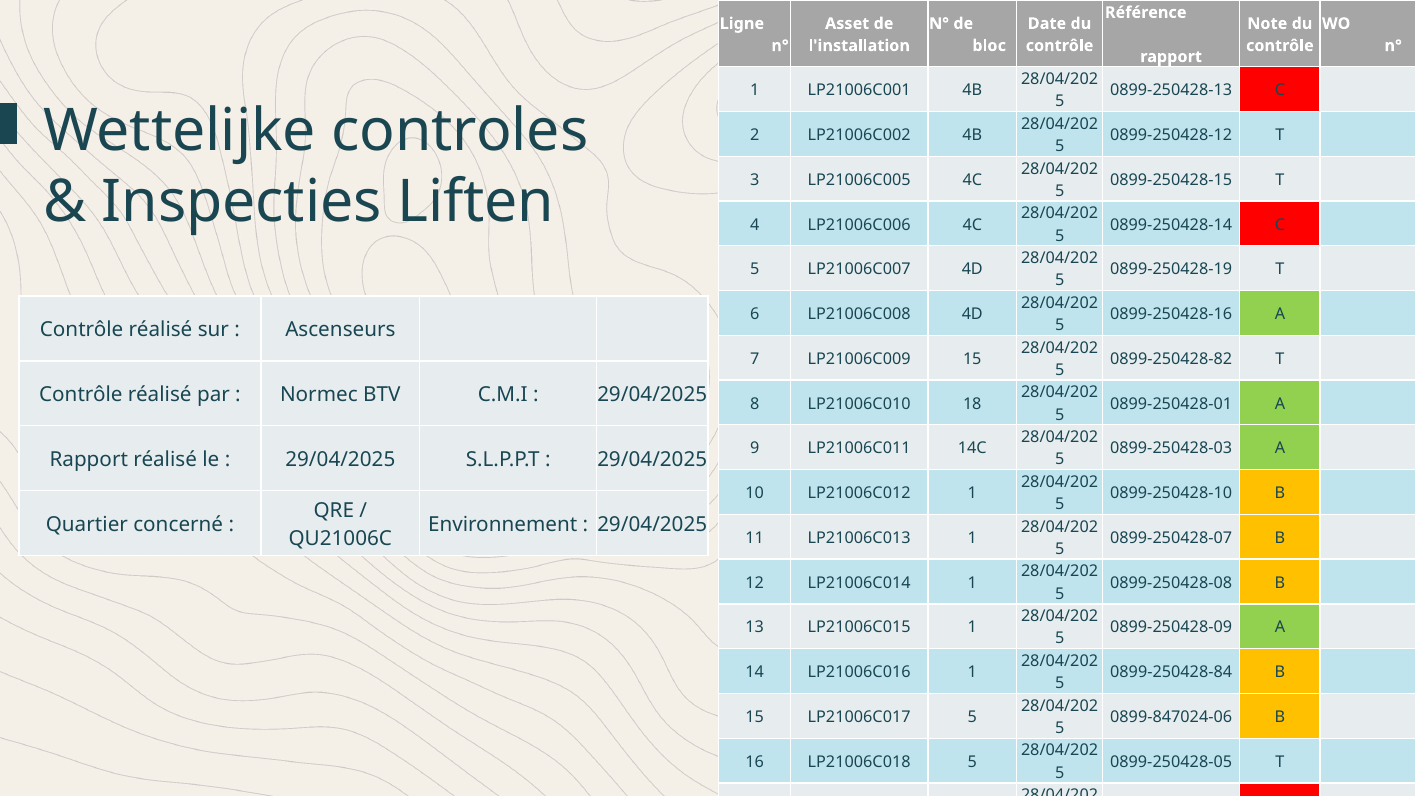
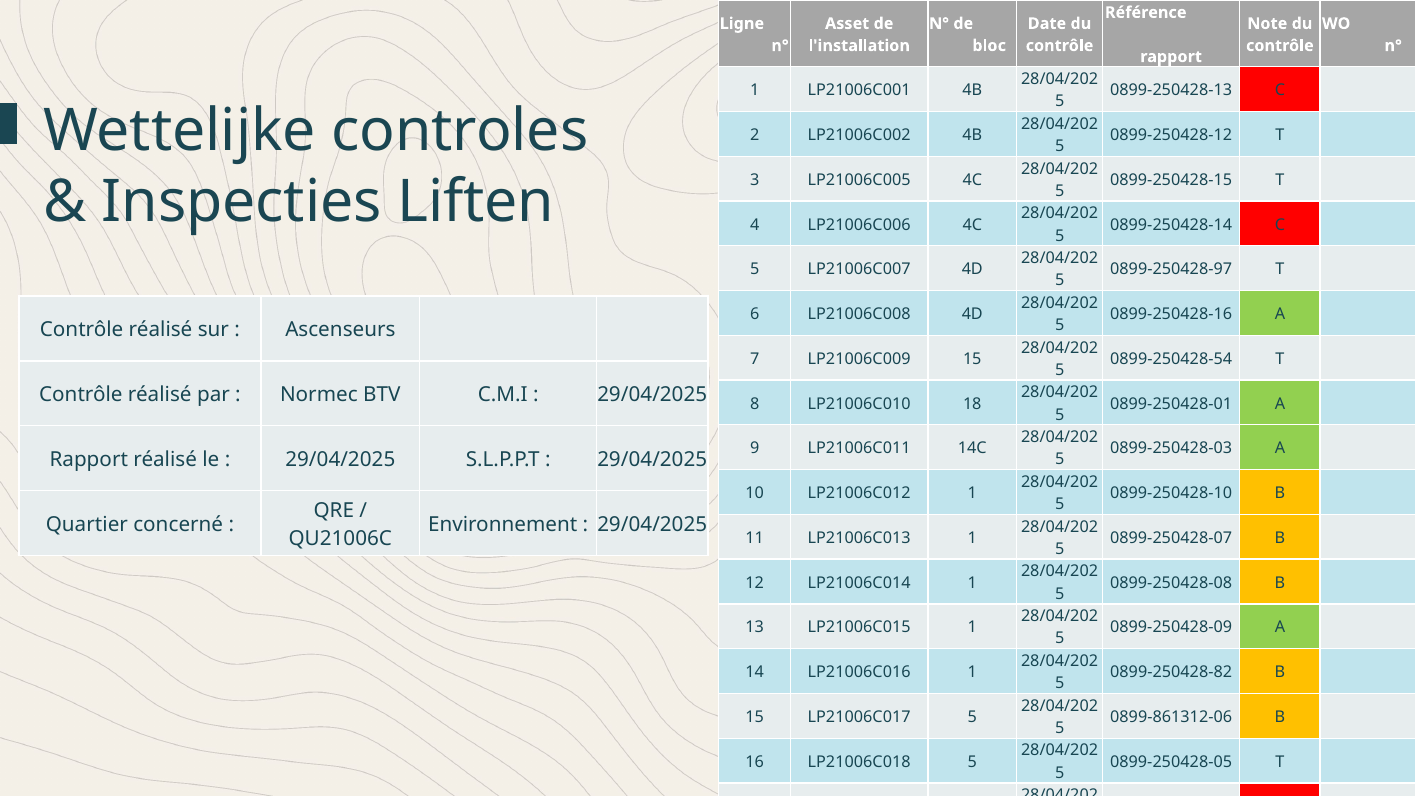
0899-250428-19: 0899-250428-19 -> 0899-250428-97
0899-250428-82: 0899-250428-82 -> 0899-250428-54
0899-250428-84: 0899-250428-84 -> 0899-250428-82
0899-847024-06: 0899-847024-06 -> 0899-861312-06
